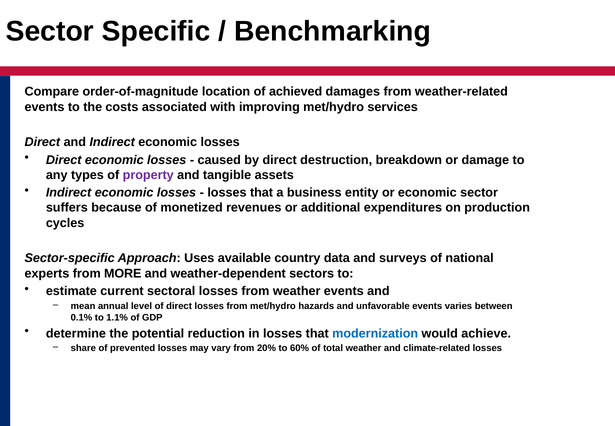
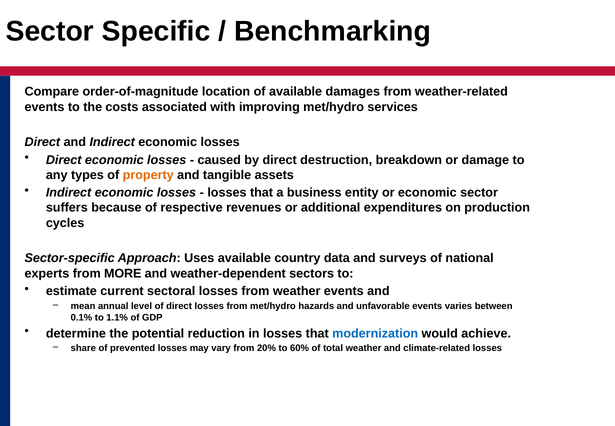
of achieved: achieved -> available
property colour: purple -> orange
monetized: monetized -> respective
